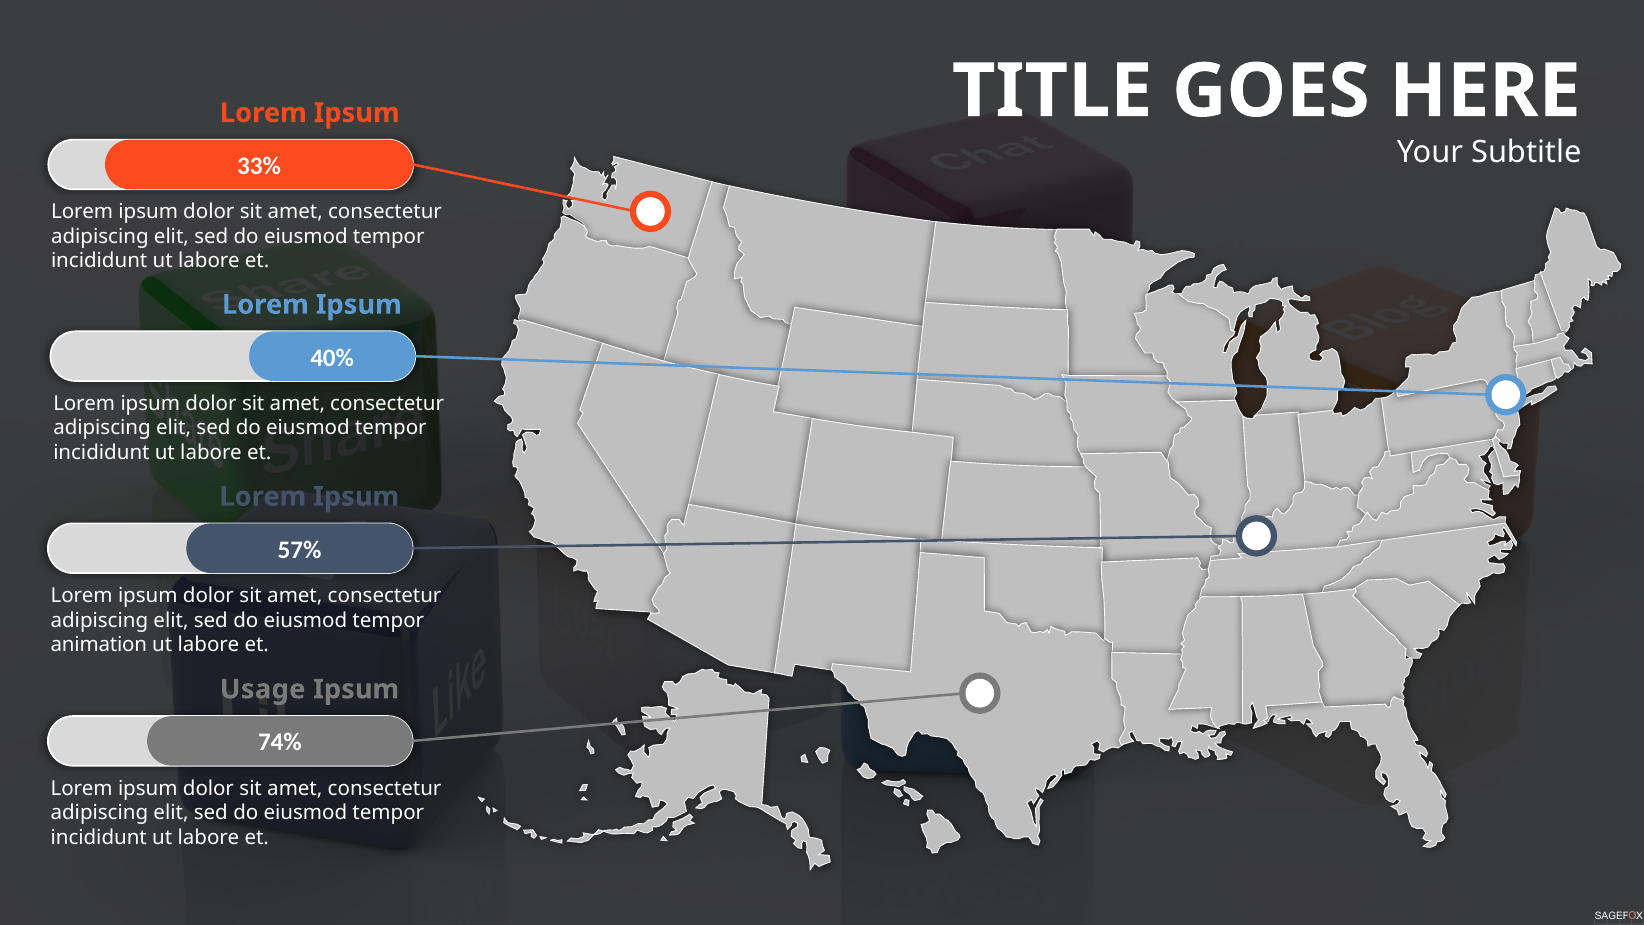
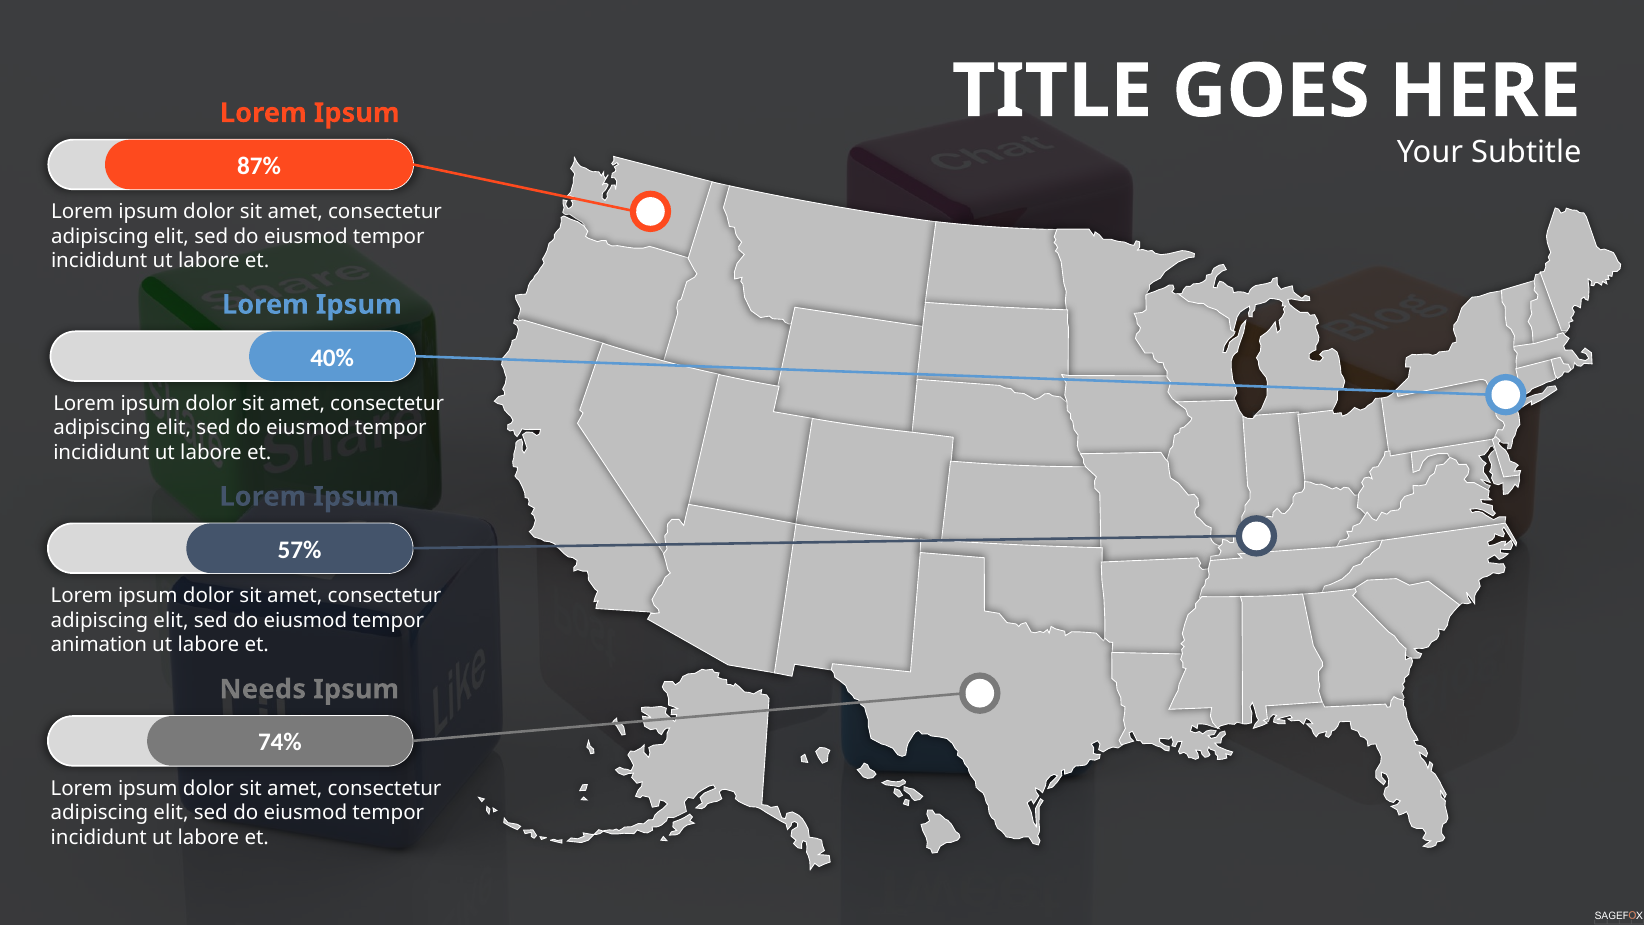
33%: 33% -> 87%
Usage: Usage -> Needs
